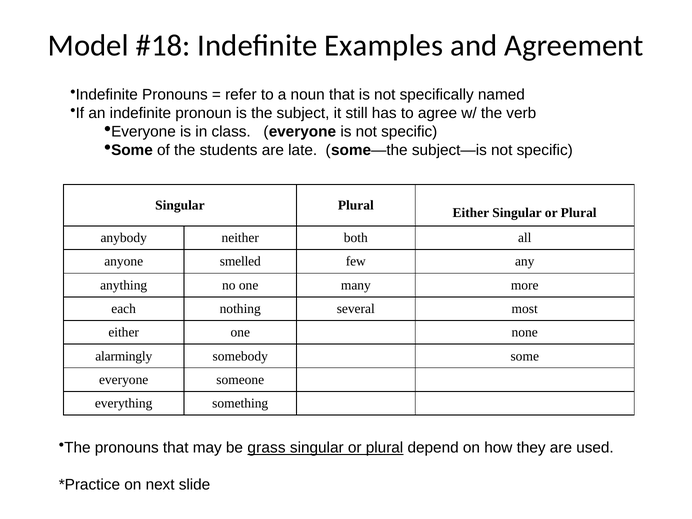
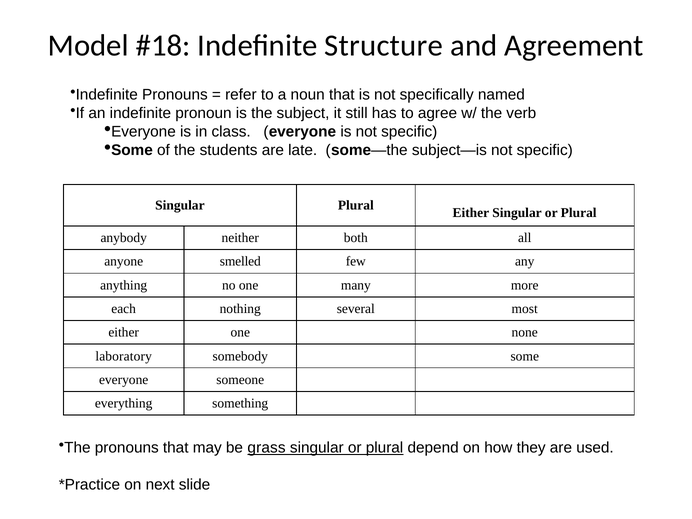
Examples: Examples -> Structure
alarmingly: alarmingly -> laboratory
